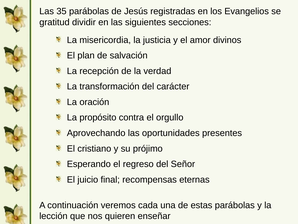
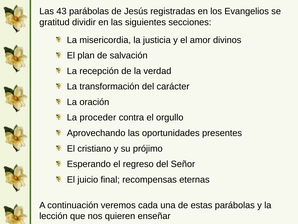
35: 35 -> 43
propósito: propósito -> proceder
